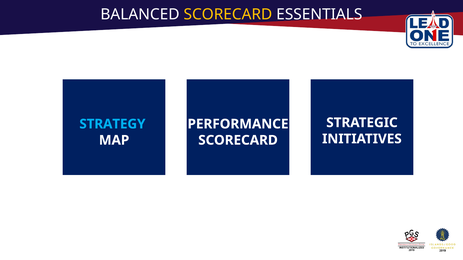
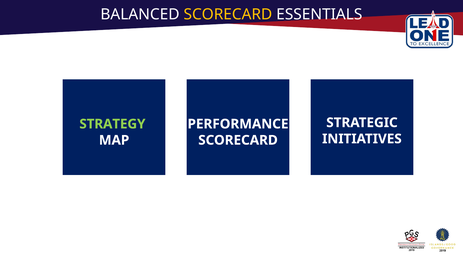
STRATEGY colour: light blue -> light green
